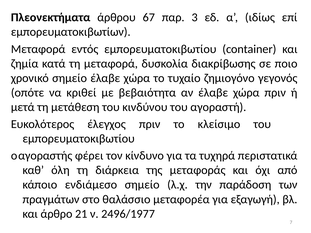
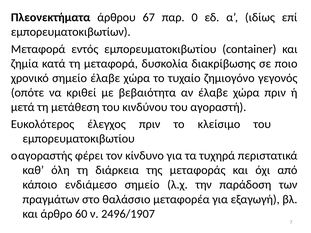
3: 3 -> 0
21: 21 -> 60
2496/1977: 2496/1977 -> 2496/1907
